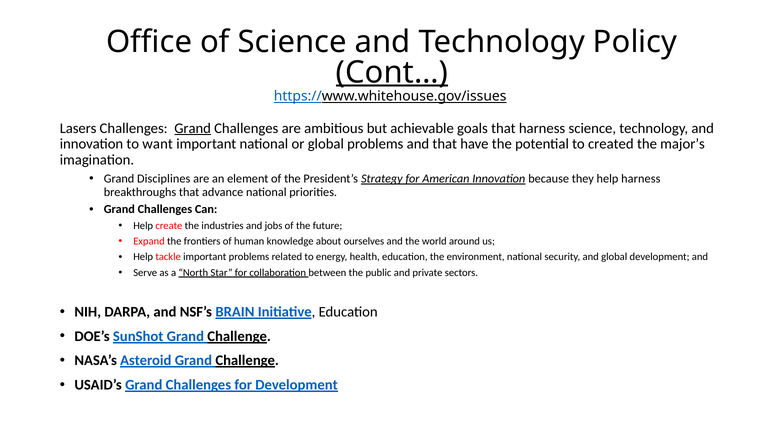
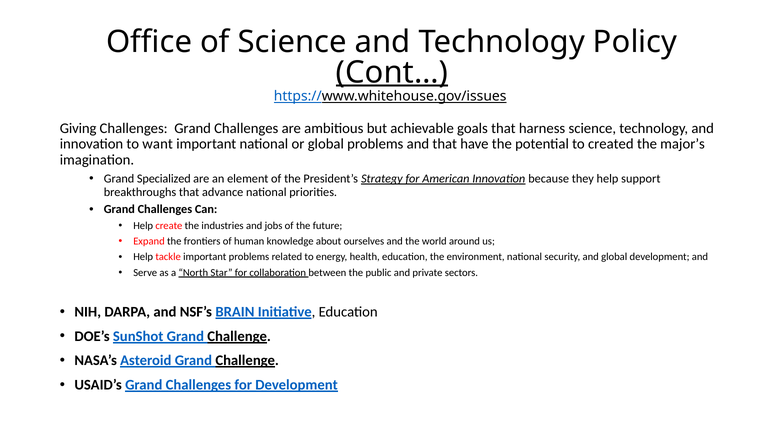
Lasers: Lasers -> Giving
Grand at (193, 128) underline: present -> none
Disciplines: Disciplines -> Specialized
help harness: harness -> support
